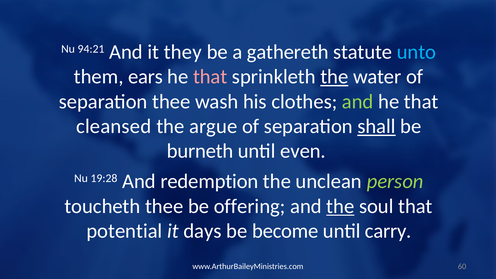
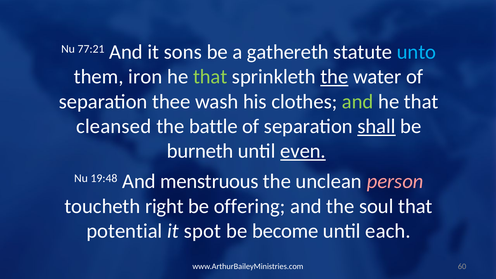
94:21: 94:21 -> 77:21
they: they -> sons
ears: ears -> iron
that at (210, 77) colour: pink -> light green
argue: argue -> battle
even underline: none -> present
19:28: 19:28 -> 19:48
redemption: redemption -> menstruous
person colour: light green -> pink
toucheth thee: thee -> right
the at (340, 206) underline: present -> none
days: days -> spot
carry: carry -> each
